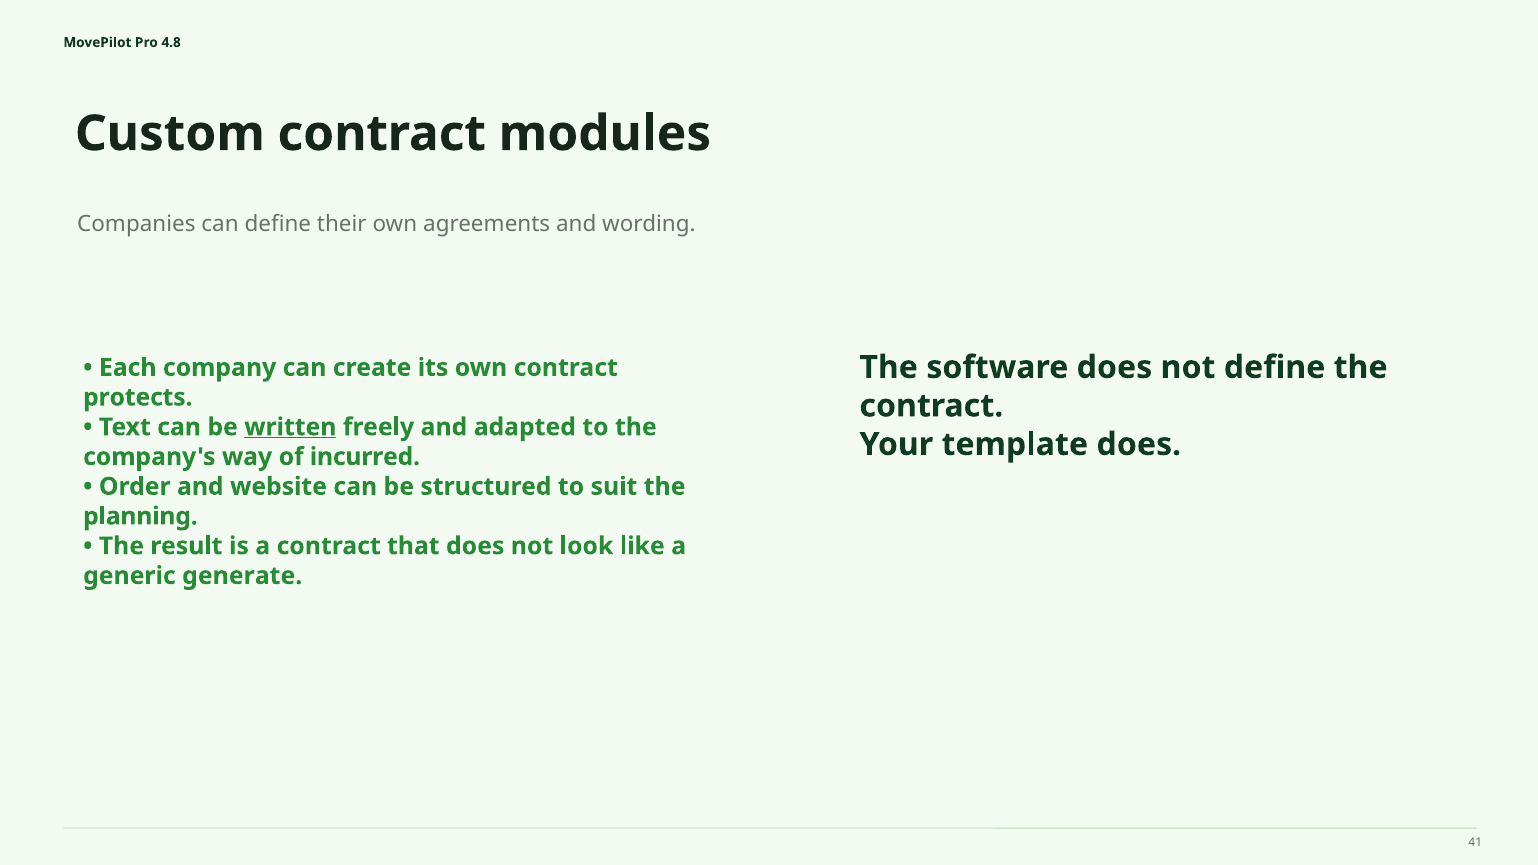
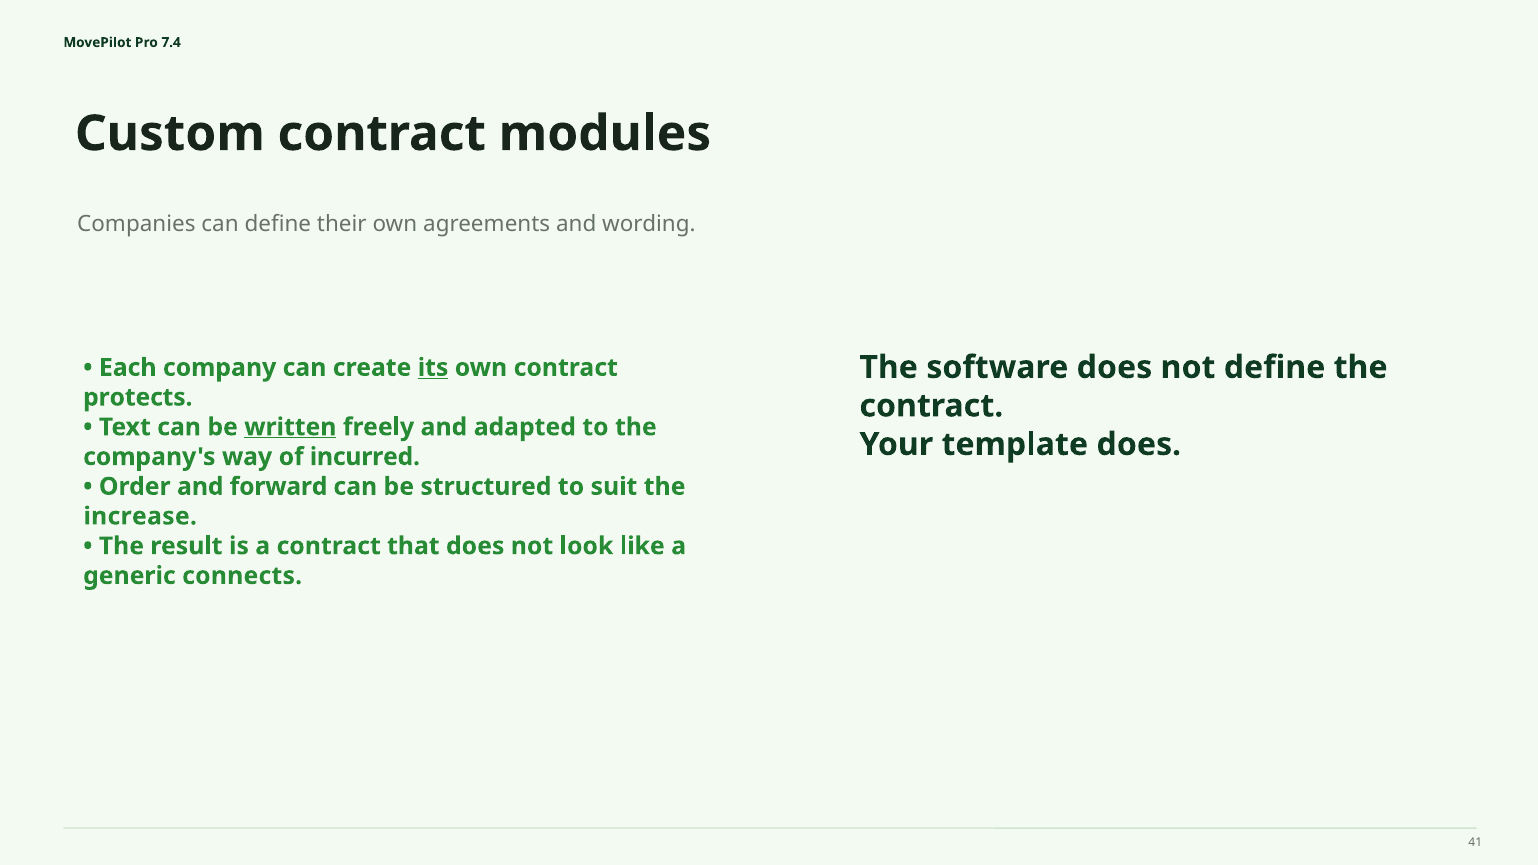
4.8: 4.8 -> 7.4
its underline: none -> present
website: website -> forward
planning: planning -> increase
generate: generate -> connects
